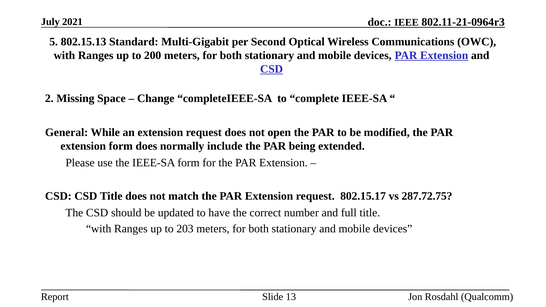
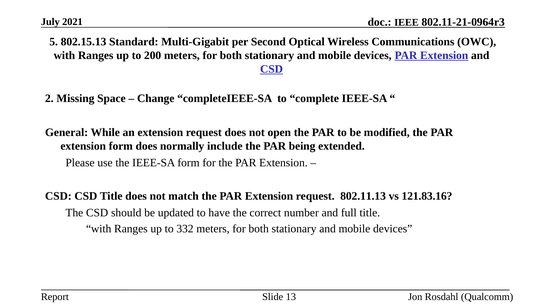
802.15.17: 802.15.17 -> 802.11.13
287.72.75: 287.72.75 -> 121.83.16
203: 203 -> 332
